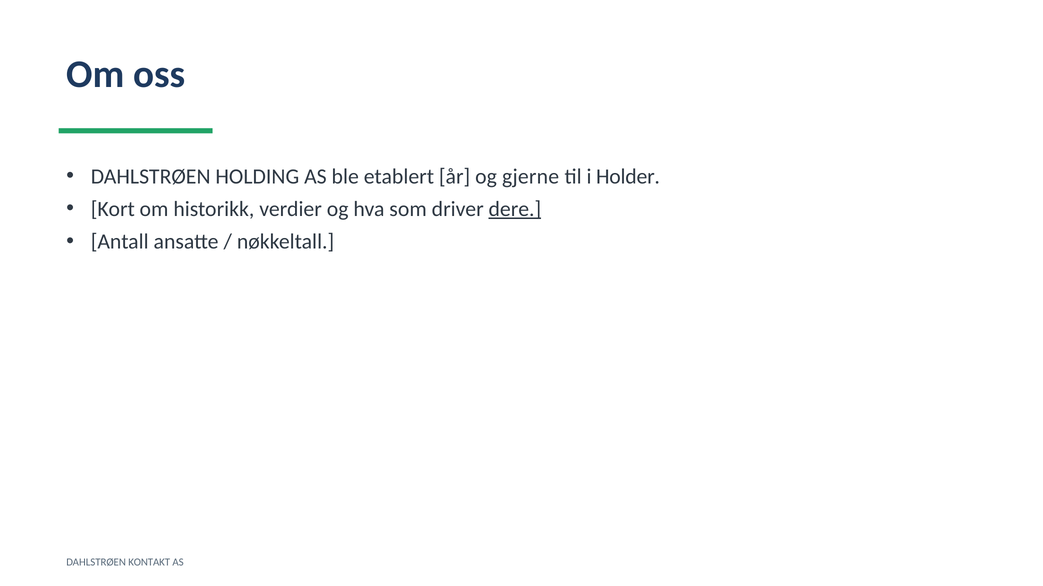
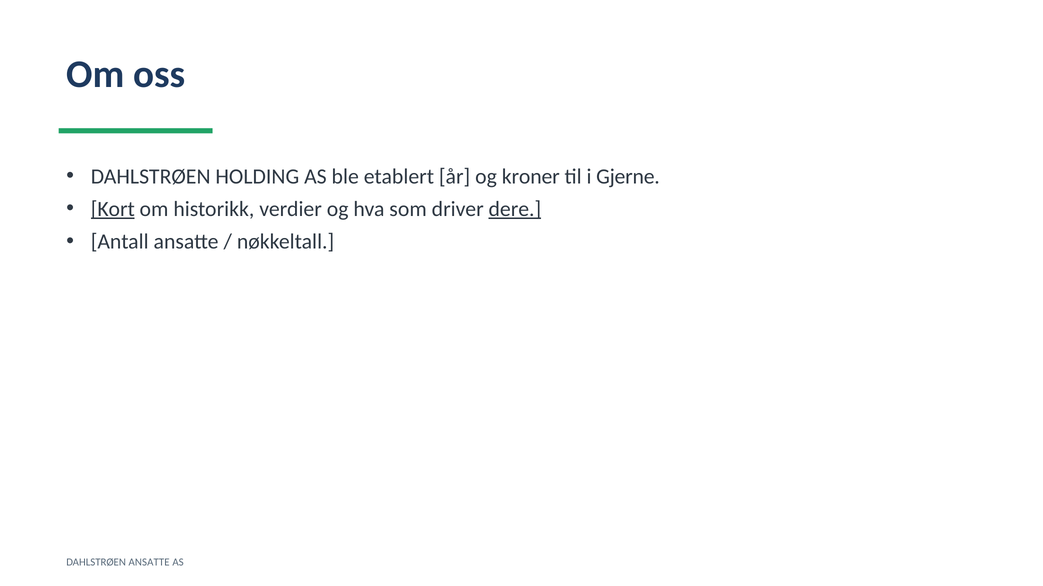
gjerne: gjerne -> kroner
Holder: Holder -> Gjerne
Kort underline: none -> present
DAHLSTRØEN KONTAKT: KONTAKT -> ANSATTE
